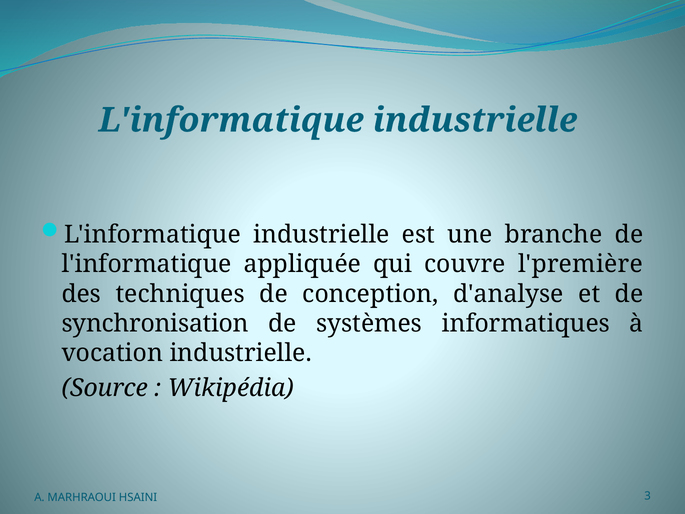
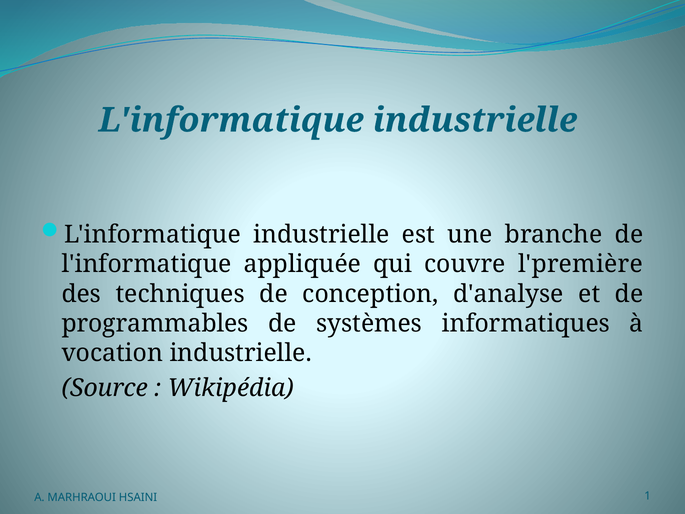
synchronisation: synchronisation -> programmables
3: 3 -> 1
